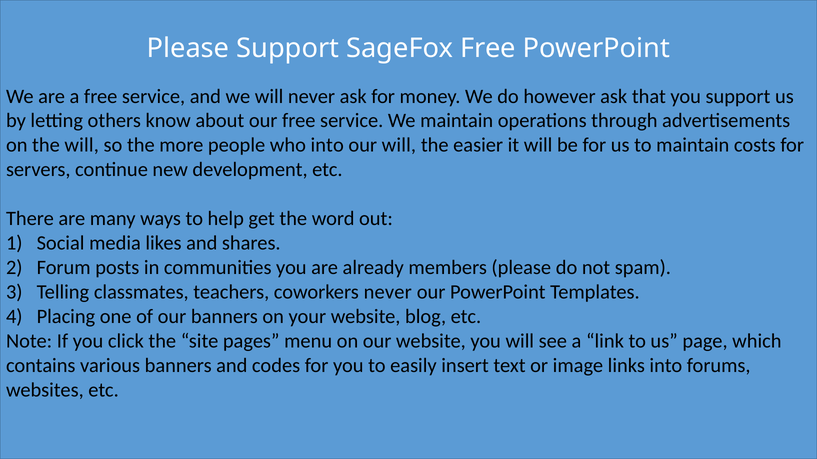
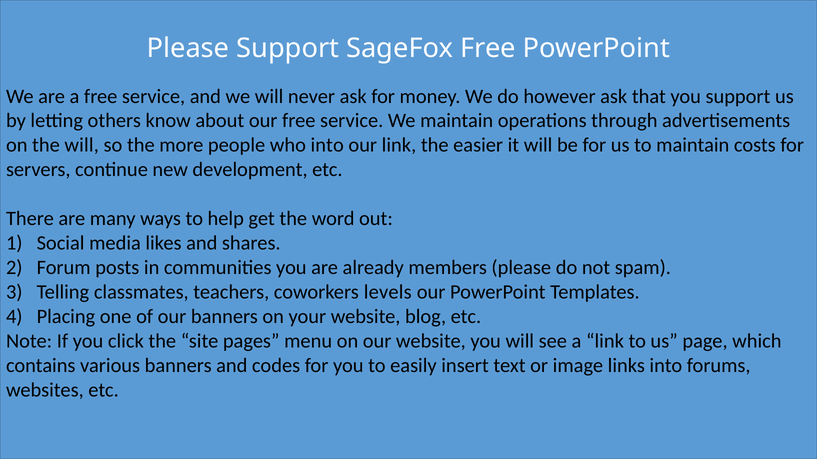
our will: will -> link
coworkers never: never -> levels
